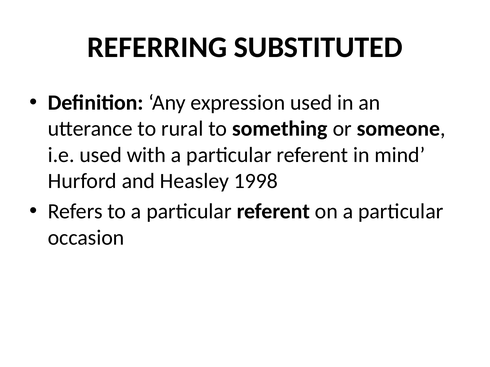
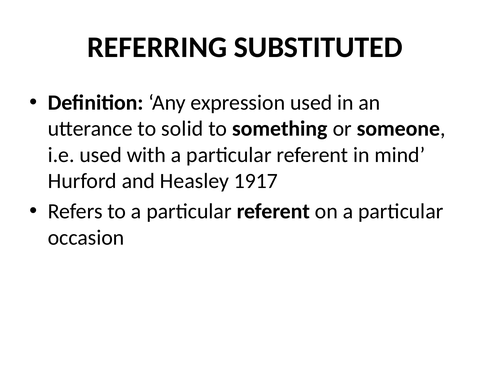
rural: rural -> solid
1998: 1998 -> 1917
